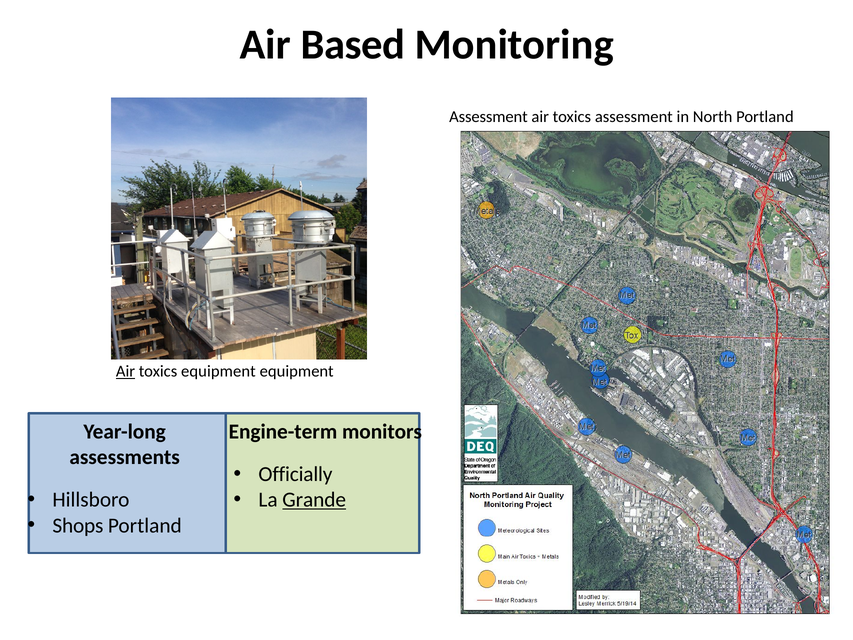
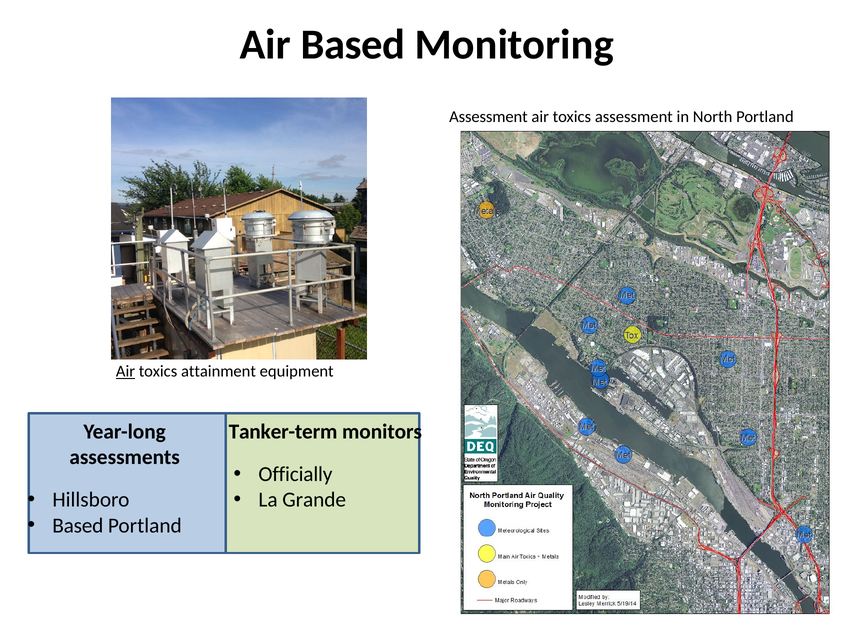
toxics equipment: equipment -> attainment
Engine-term: Engine-term -> Tanker-term
Grande underline: present -> none
Shops at (78, 525): Shops -> Based
